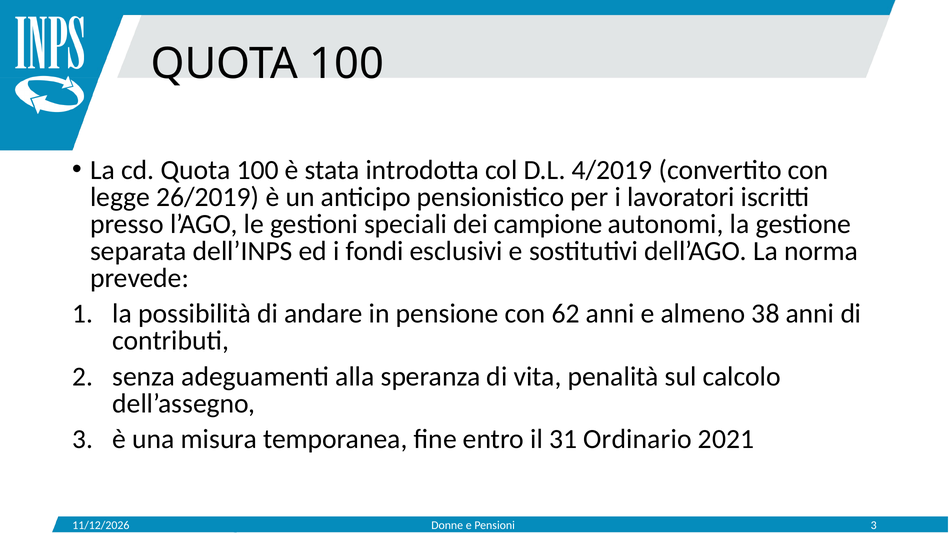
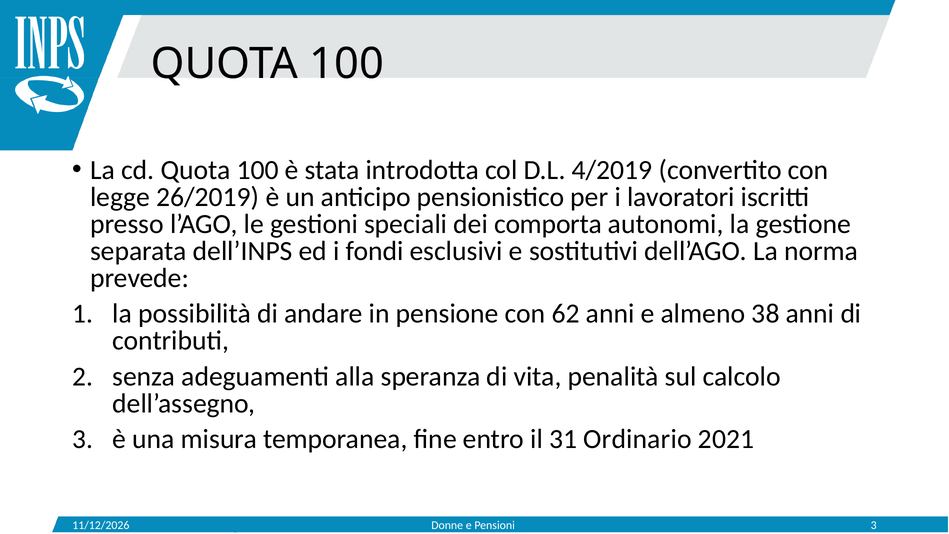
campione: campione -> comporta
